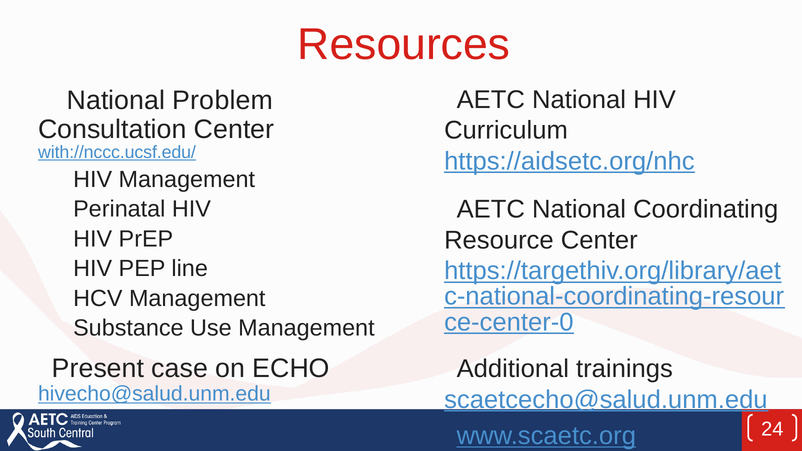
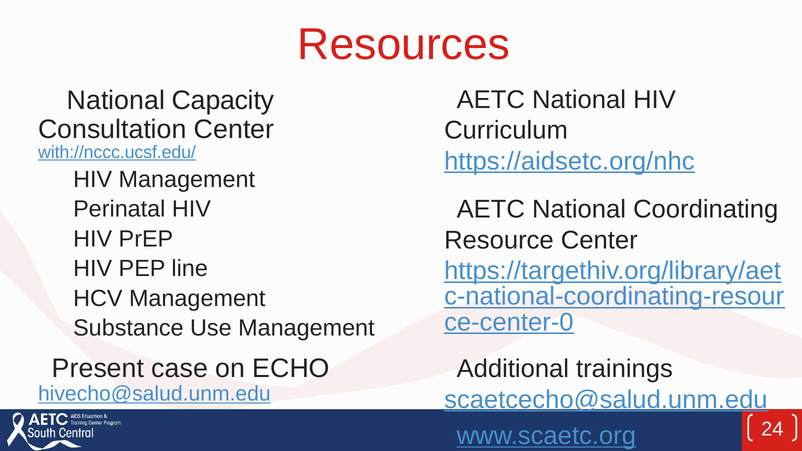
Problem: Problem -> Capacity
